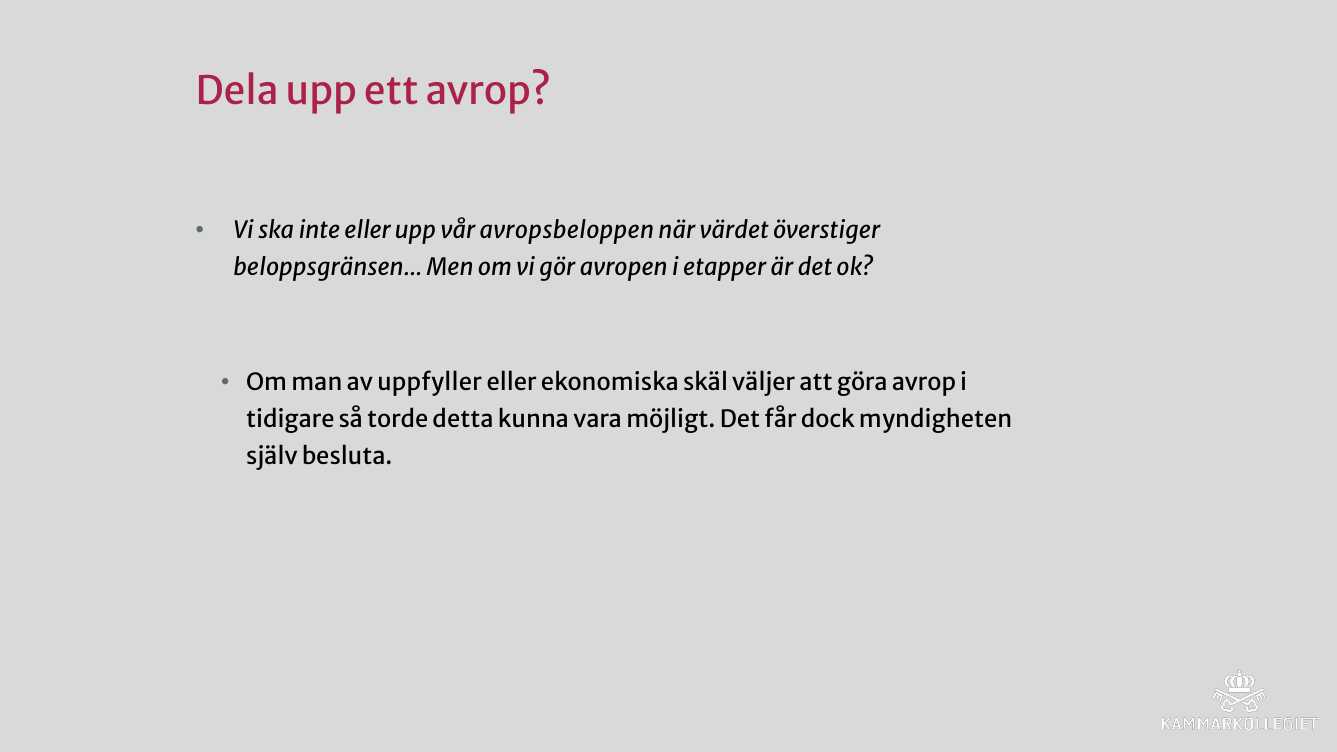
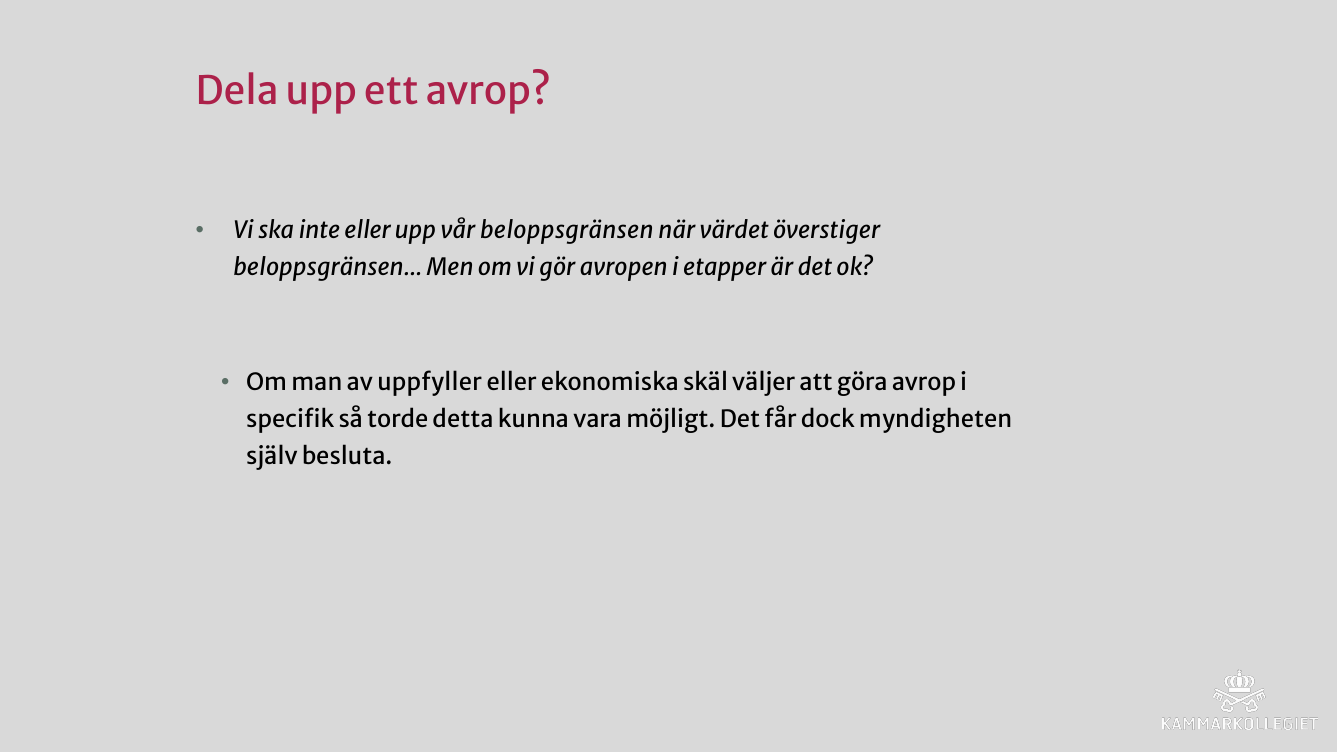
avropsbeloppen: avropsbeloppen -> beloppsgränsen
tidigare: tidigare -> specifik
